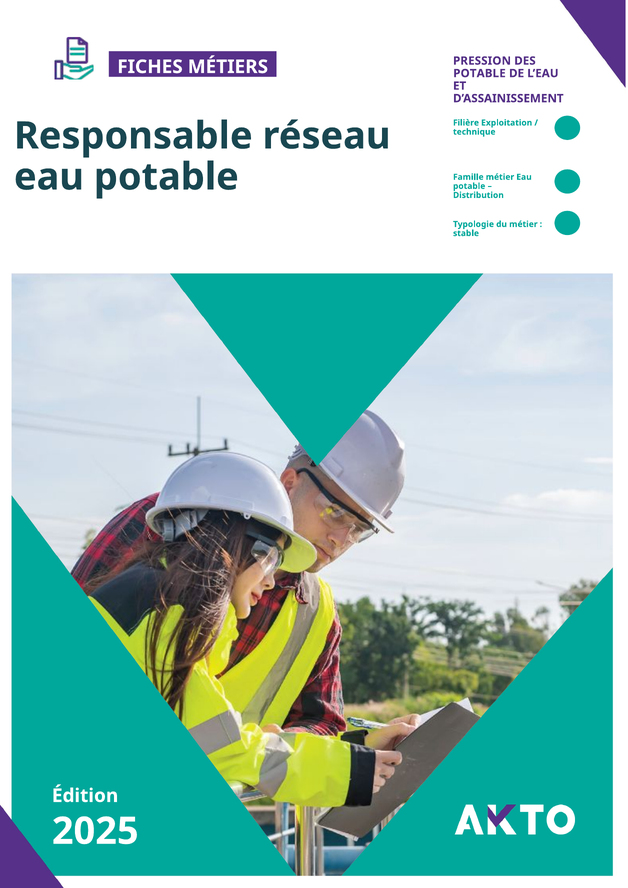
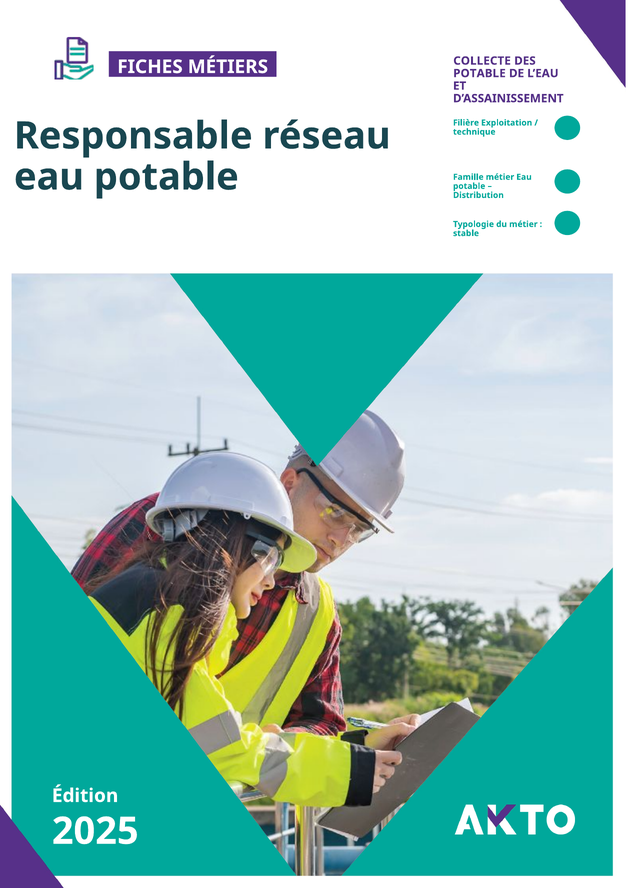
PRESSION: PRESSION -> COLLECTE
